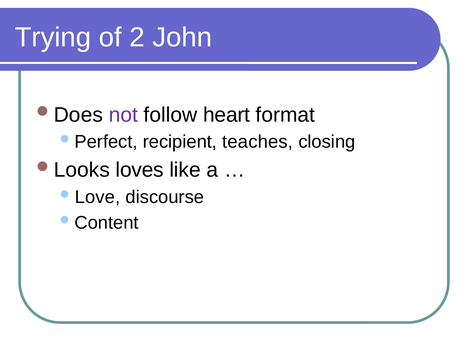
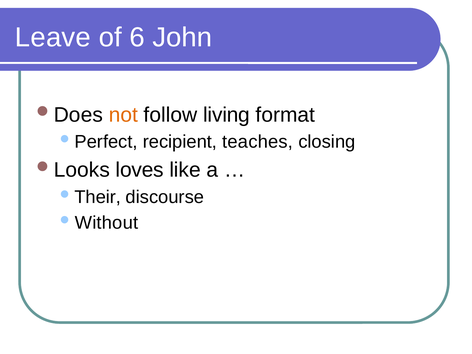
Trying: Trying -> Leave
2: 2 -> 6
not colour: purple -> orange
heart: heart -> living
Love: Love -> Their
Content: Content -> Without
